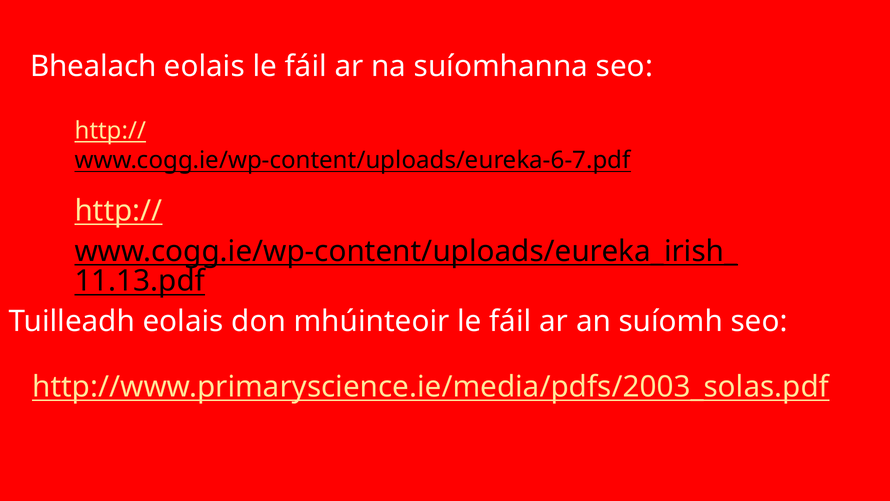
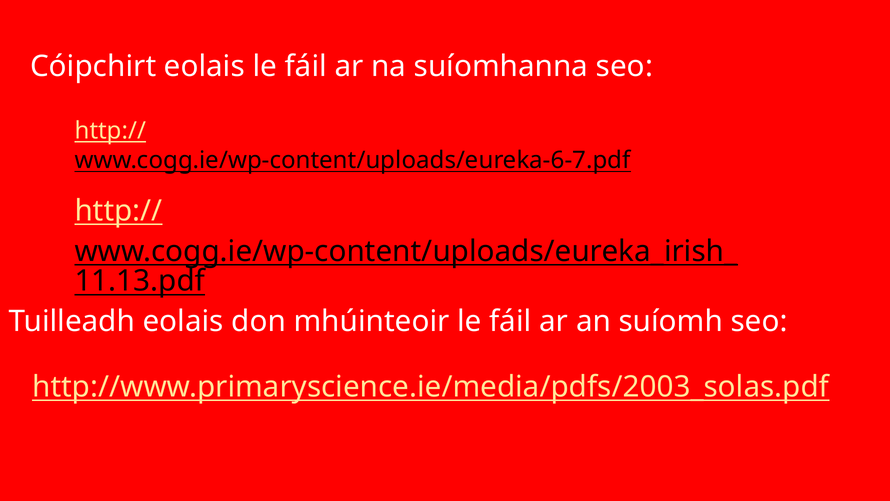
Bhealach: Bhealach -> Cóipchirt
